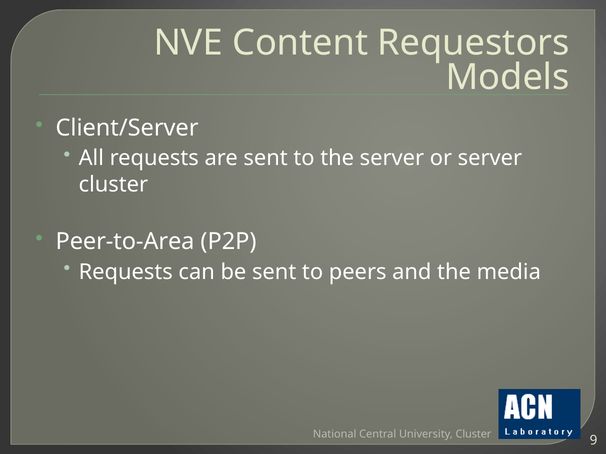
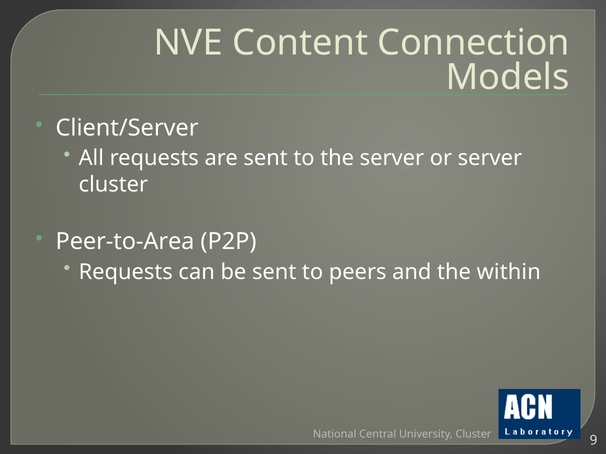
Requestors: Requestors -> Connection
media: media -> within
